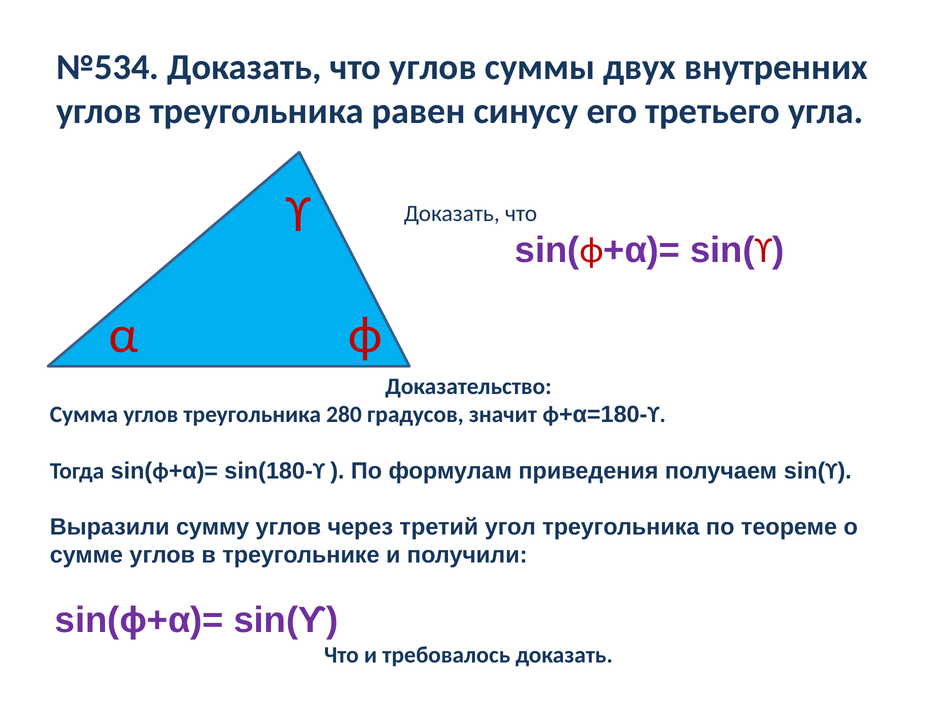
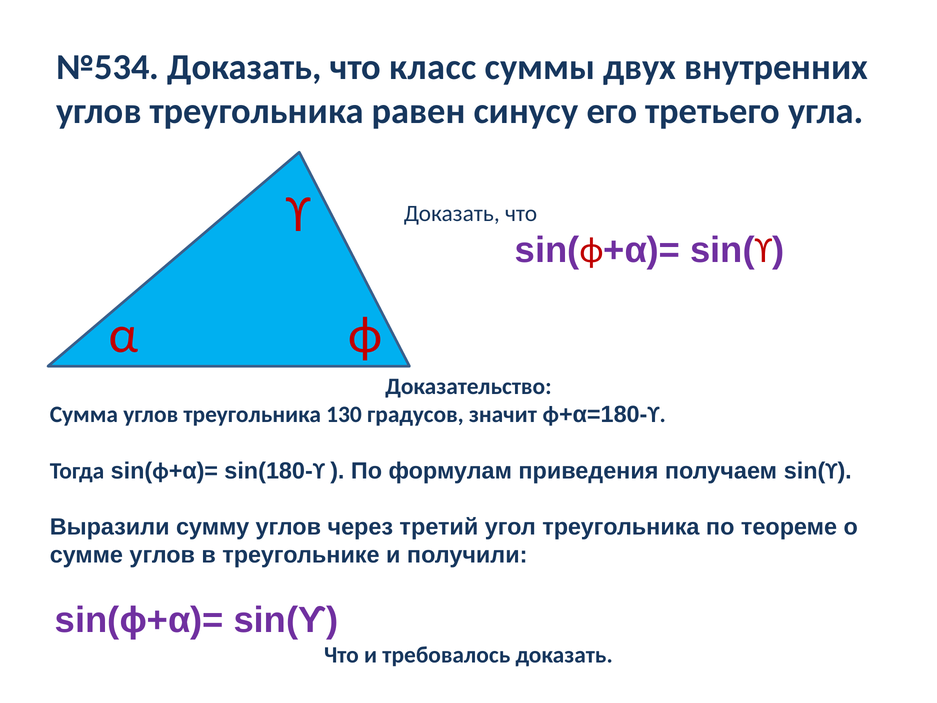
что углов: углов -> класс
280: 280 -> 130
